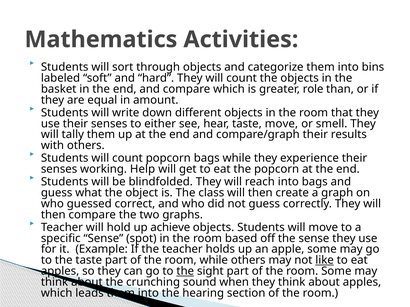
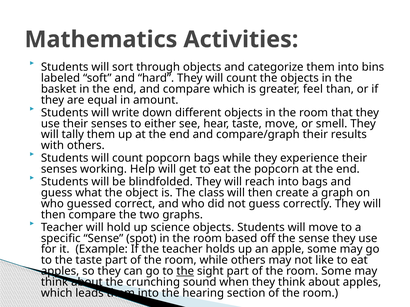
role: role -> feel
achieve: achieve -> science
like underline: present -> none
